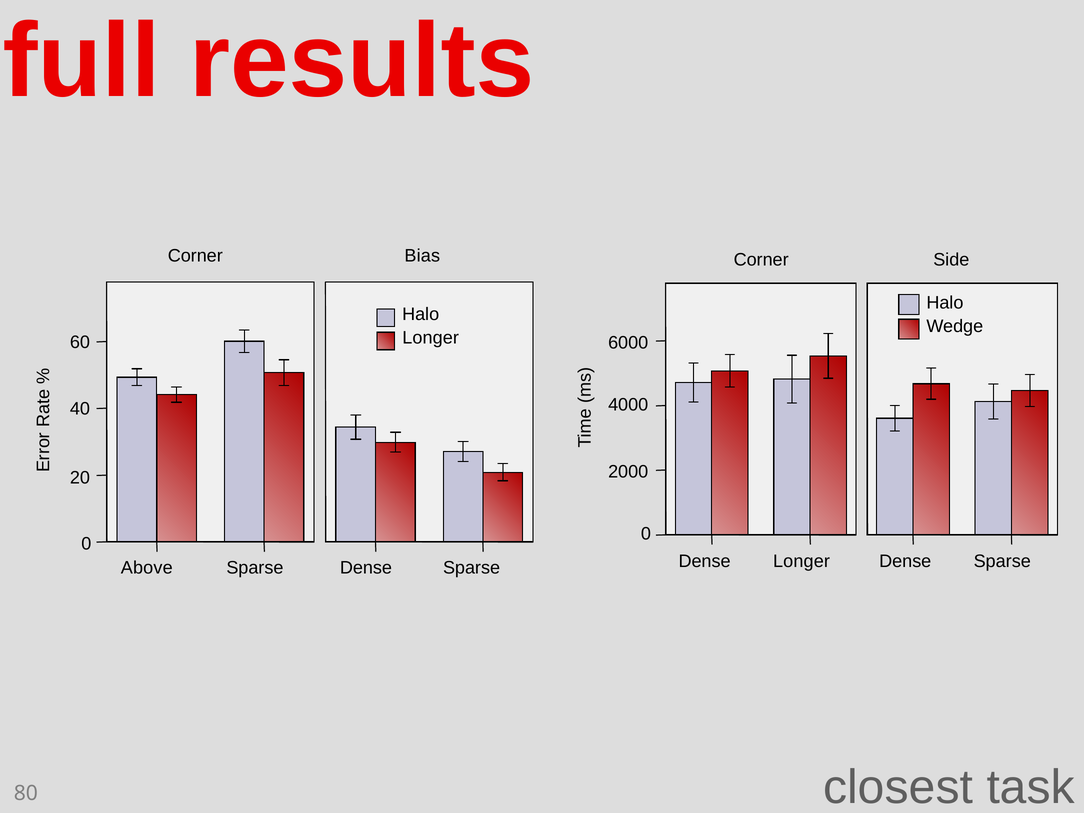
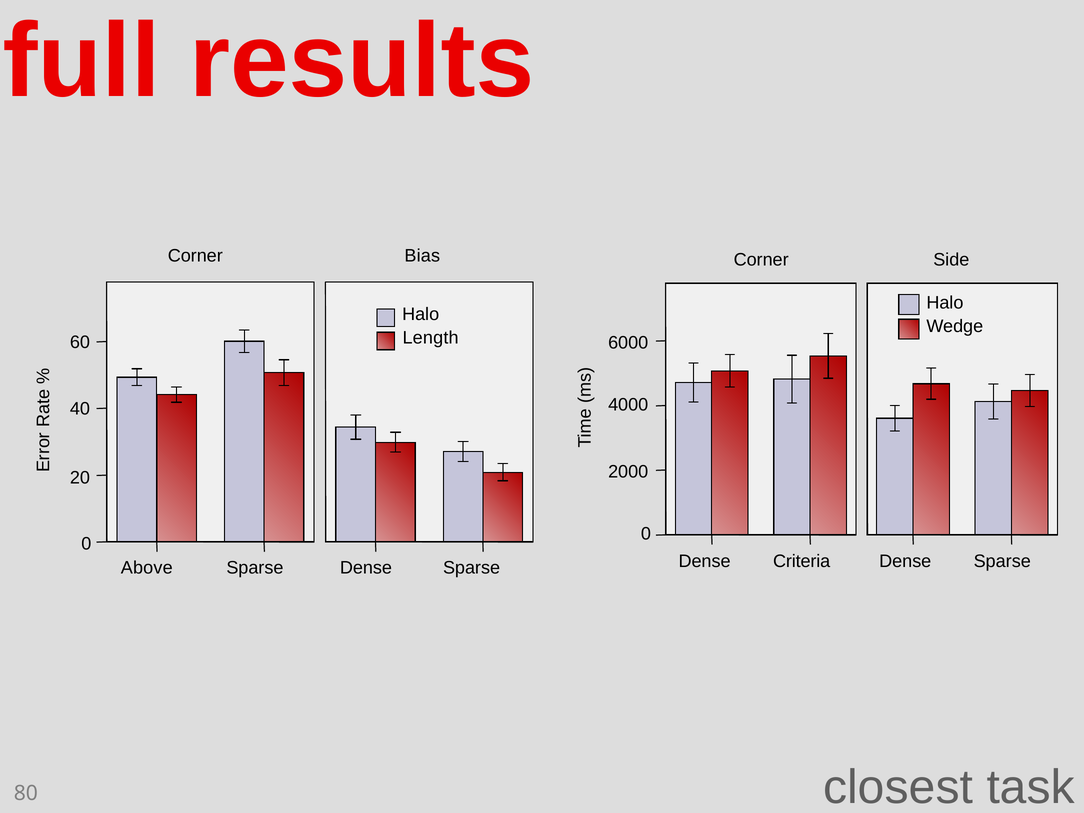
Longer at (431, 338): Longer -> Length
Longer at (801, 561): Longer -> Criteria
